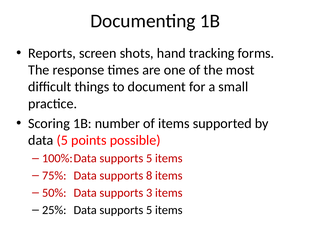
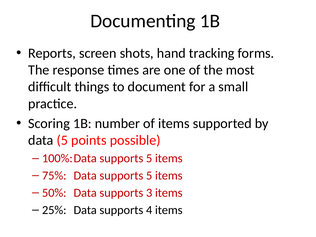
Data supports 8: 8 -> 5
Data supports 5: 5 -> 4
